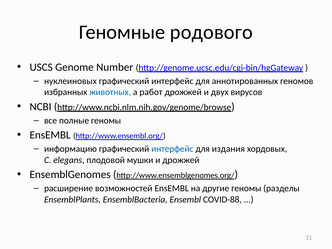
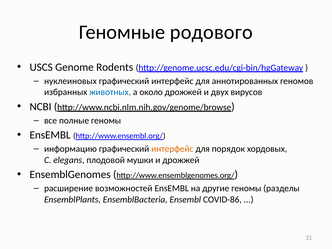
Number: Number -> Rodents
работ: работ -> около
интерфейс at (172, 149) colour: blue -> orange
издания: издания -> порядок
COVID-88: COVID-88 -> COVID-86
